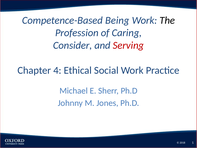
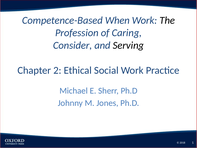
Being: Being -> When
Serving colour: red -> black
4: 4 -> 2
